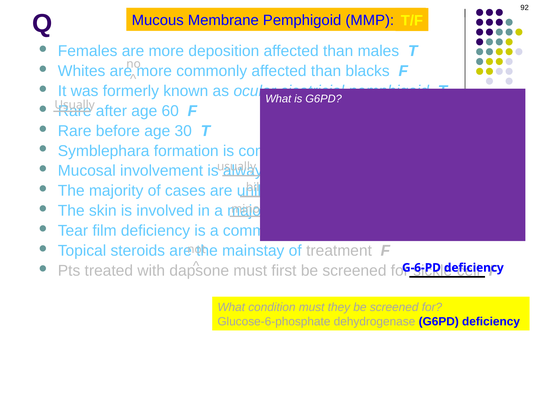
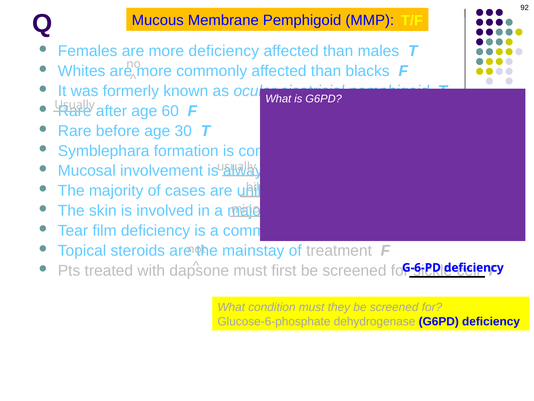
more deposition: deposition -> deficiency
